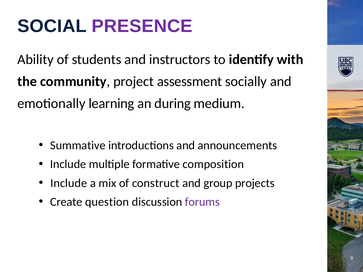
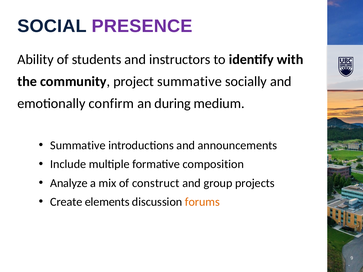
project assessment: assessment -> summative
learning: learning -> confirm
Include at (69, 183): Include -> Analyze
question: question -> elements
forums colour: purple -> orange
